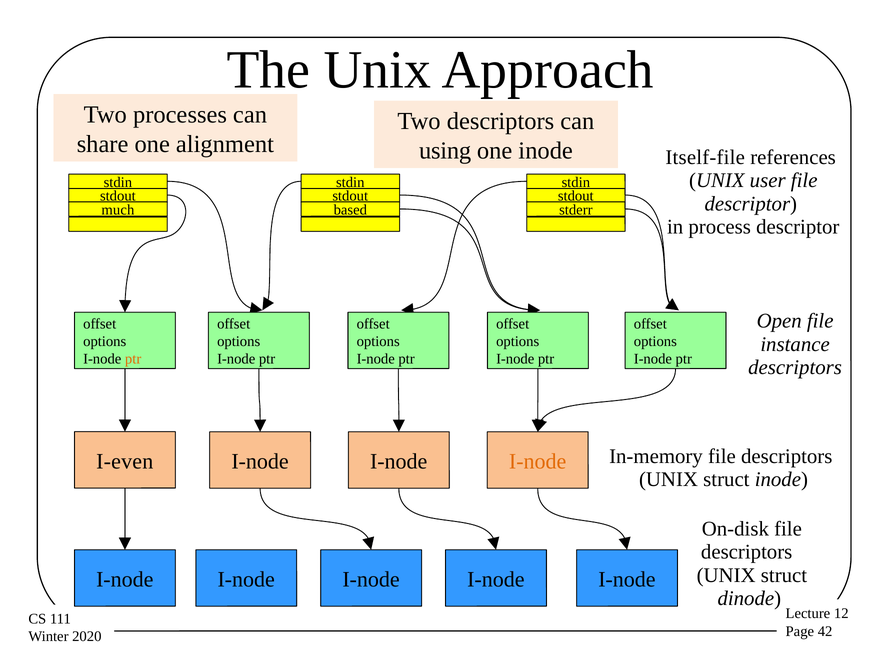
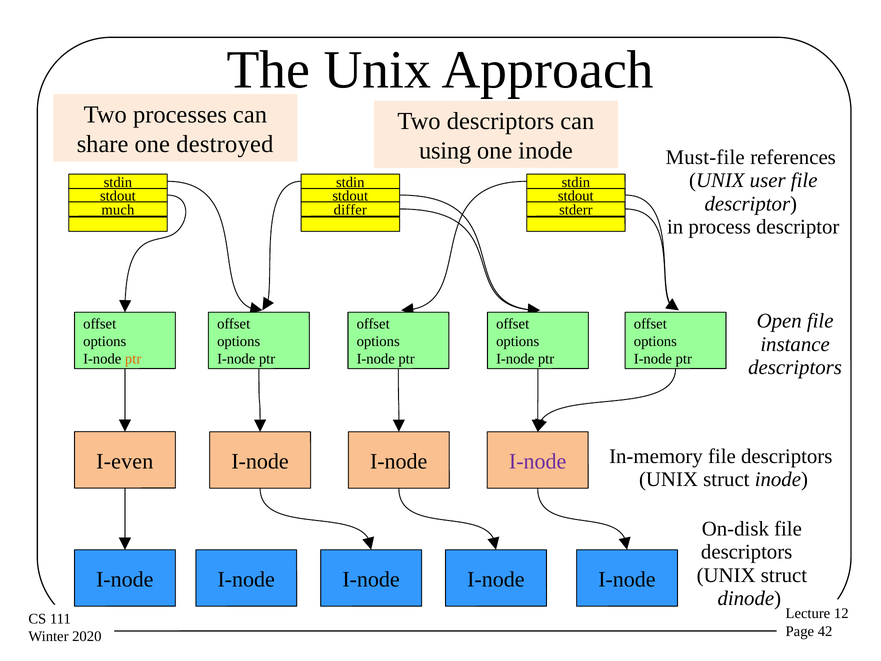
alignment: alignment -> destroyed
Itself-file: Itself-file -> Must-file
based: based -> differ
I-node at (538, 461) colour: orange -> purple
